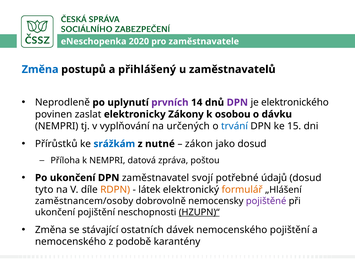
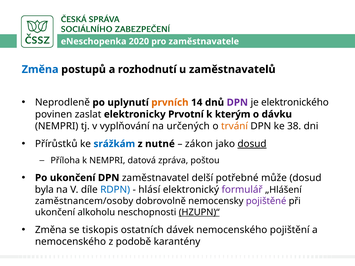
přihlášený: přihlášený -> rozhodnutí
prvních colour: purple -> orange
Zákony: Zákony -> Prvotní
osobou: osobou -> kterým
trvání colour: blue -> orange
15: 15 -> 38
dosud at (252, 144) underline: none -> present
svojí: svojí -> delší
údajů: údajů -> může
tyto: tyto -> byla
RDPN colour: orange -> blue
látek: látek -> hlásí
formulář colour: orange -> purple
ukončení pojištění: pojištění -> alkoholu
stávající: stávající -> tiskopis
